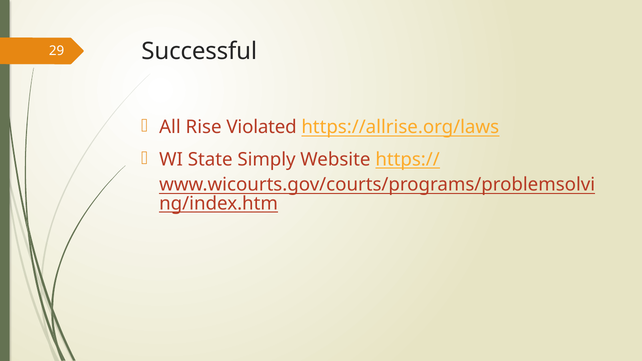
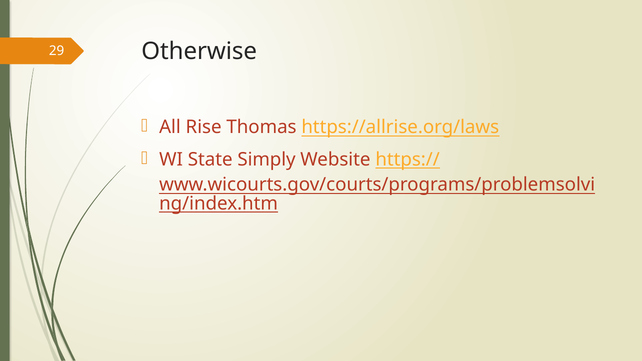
Successful: Successful -> Otherwise
Violated: Violated -> Thomas
